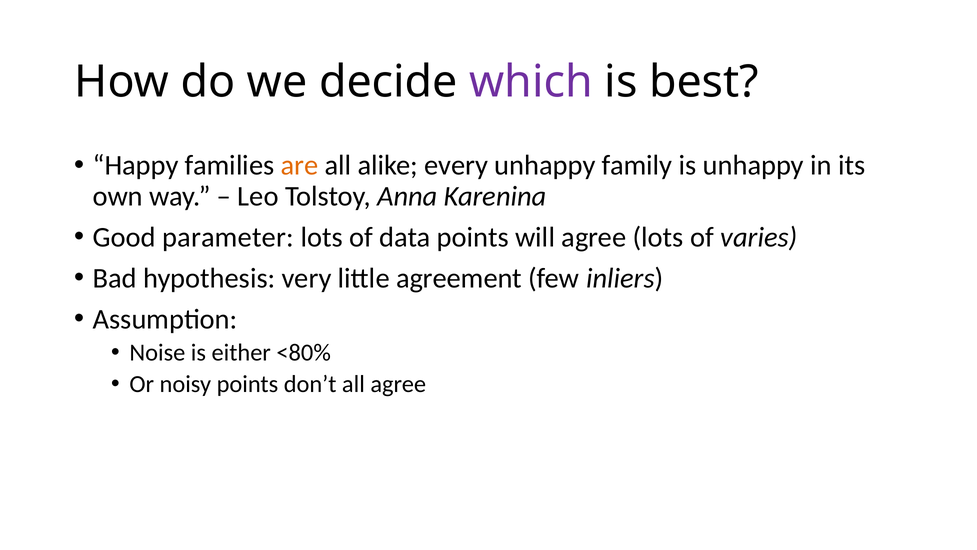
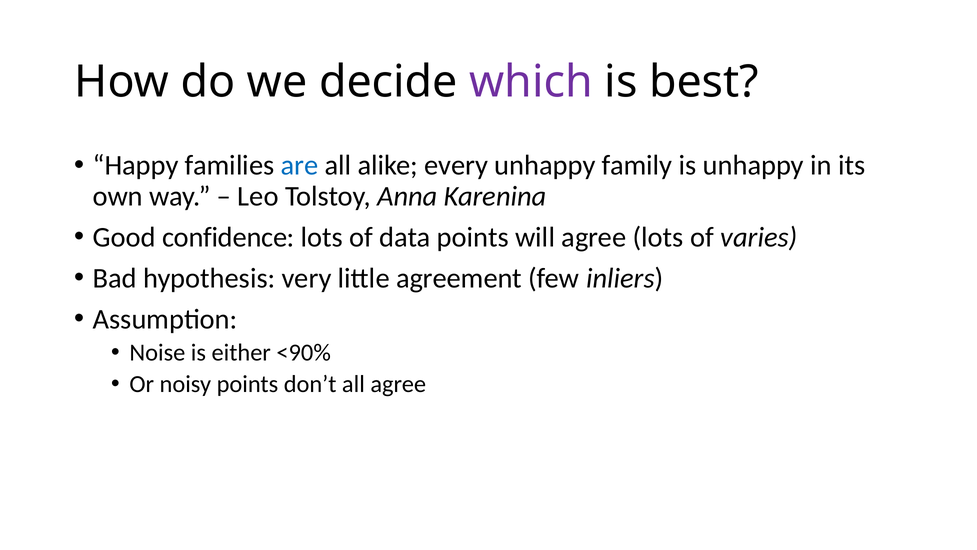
are colour: orange -> blue
parameter: parameter -> confidence
<80%: <80% -> <90%
